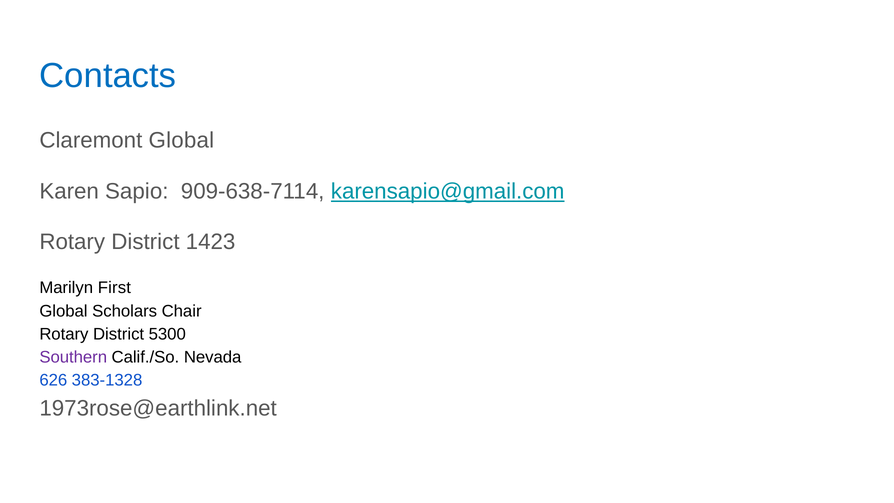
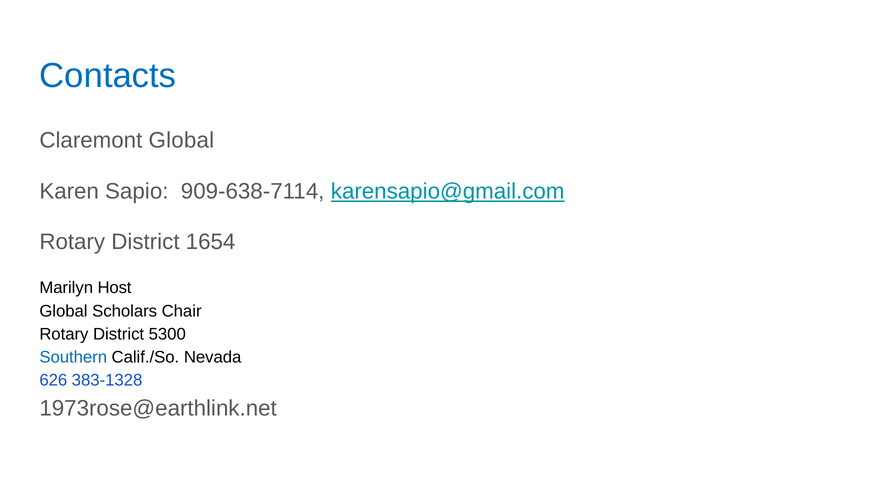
1423: 1423 -> 1654
First: First -> Host
Southern colour: purple -> blue
